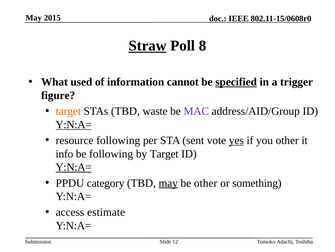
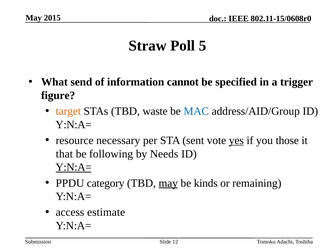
Straw underline: present -> none
8: 8 -> 5
used: used -> send
specified underline: present -> none
MAC colour: purple -> blue
Y:N:A= at (74, 124) underline: present -> none
resource following: following -> necessary
you other: other -> those
info: info -> that
by Target: Target -> Needs
be other: other -> kinds
something: something -> remaining
